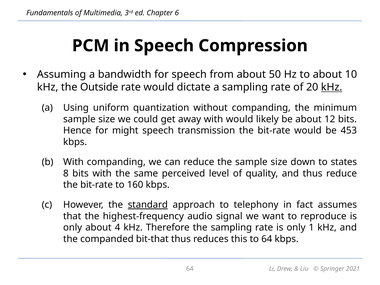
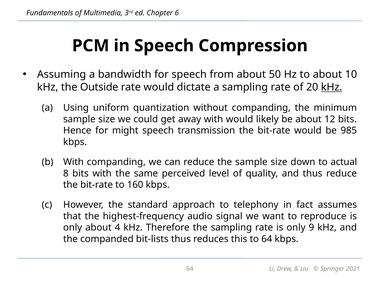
453: 453 -> 985
states: states -> actual
standard underline: present -> none
1: 1 -> 9
bit-that: bit-that -> bit-lists
